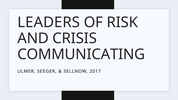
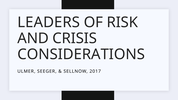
COMMUNICATING: COMMUNICATING -> CONSIDERATIONS
